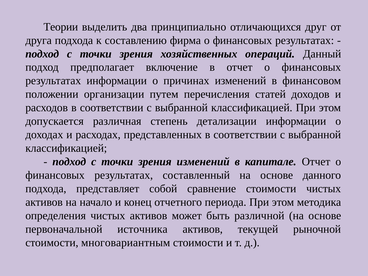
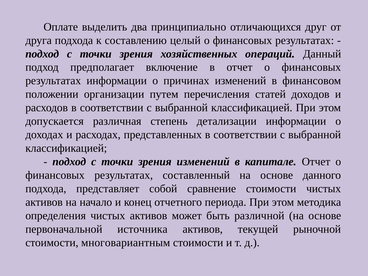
Теории: Теории -> Оплате
фирма: фирма -> целый
